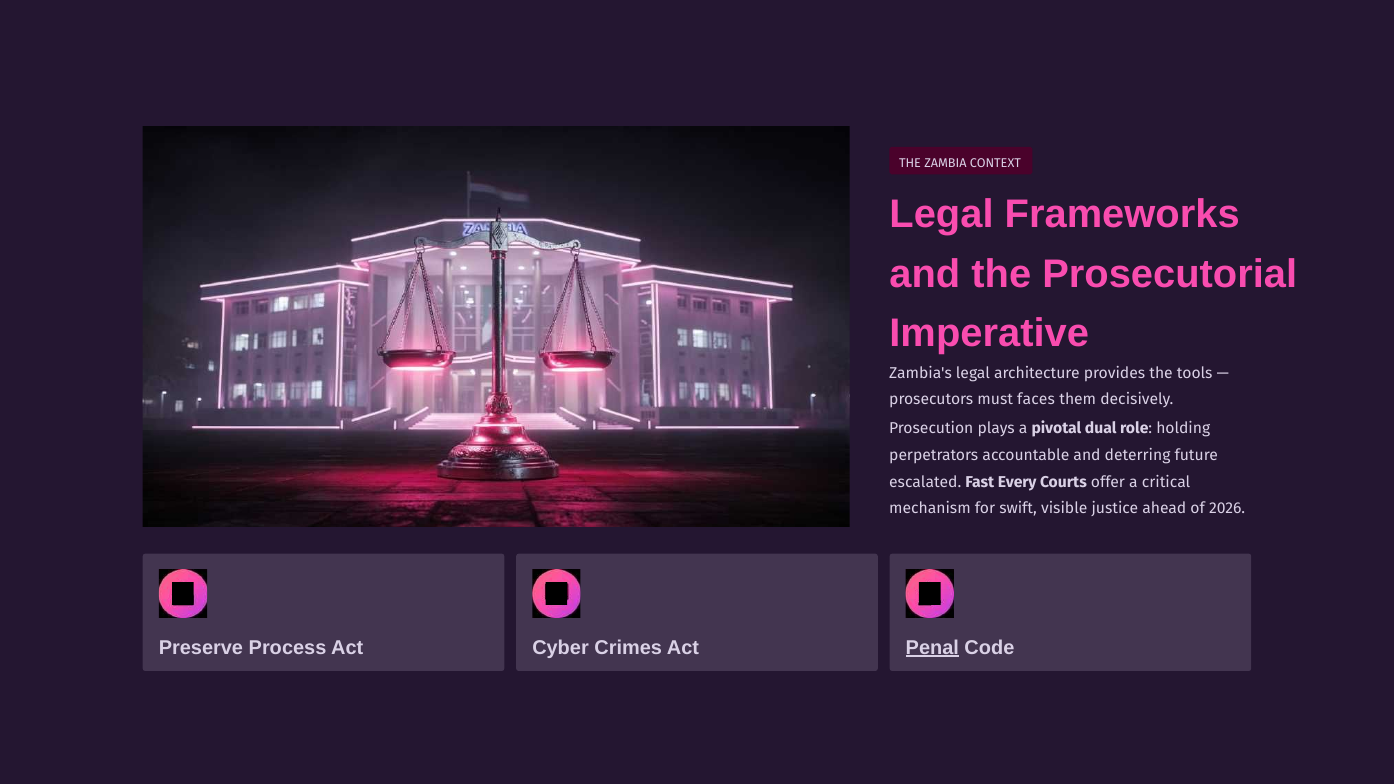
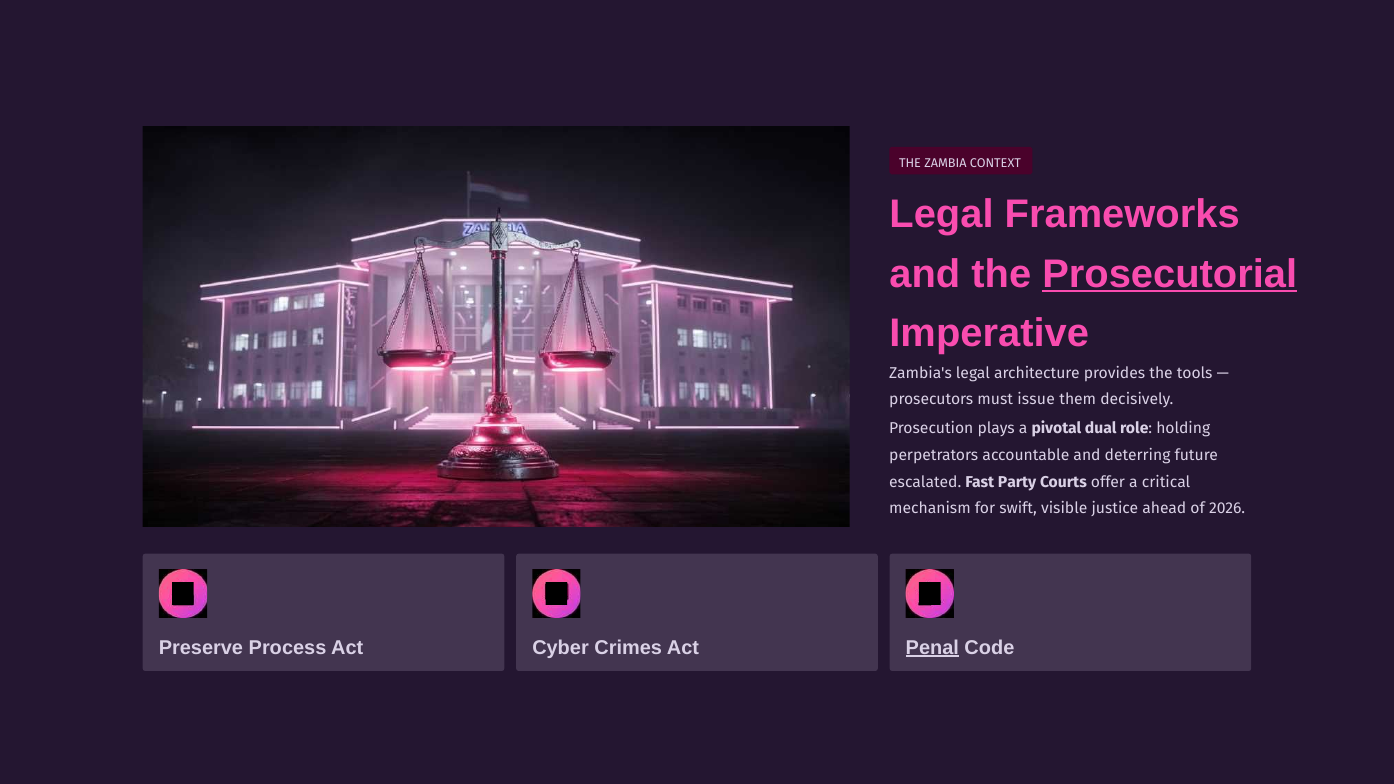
Prosecutorial underline: none -> present
faces: faces -> issue
Every: Every -> Party
